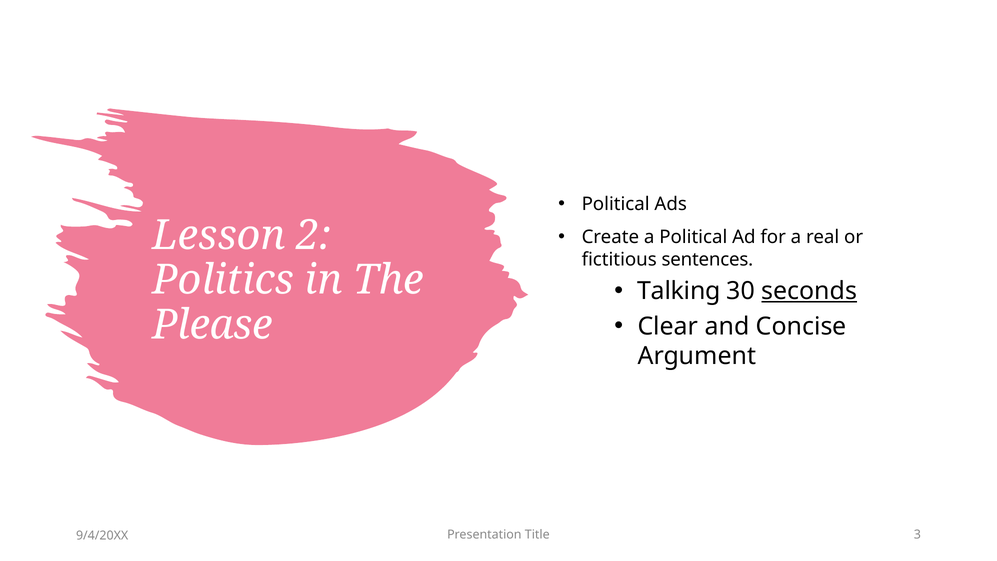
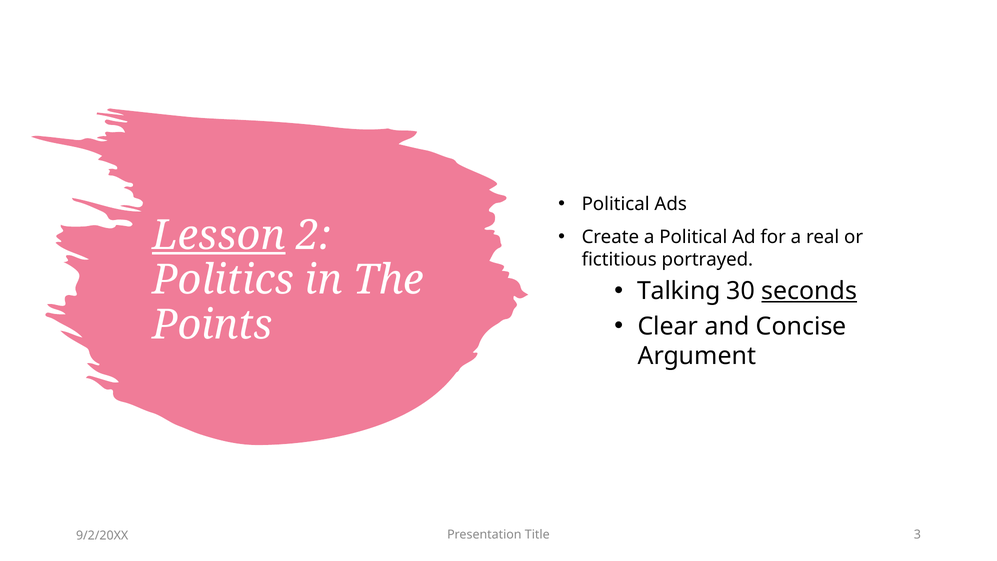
Lesson underline: none -> present
sentences: sentences -> portrayed
Please: Please -> Points
9/4/20XX: 9/4/20XX -> 9/2/20XX
